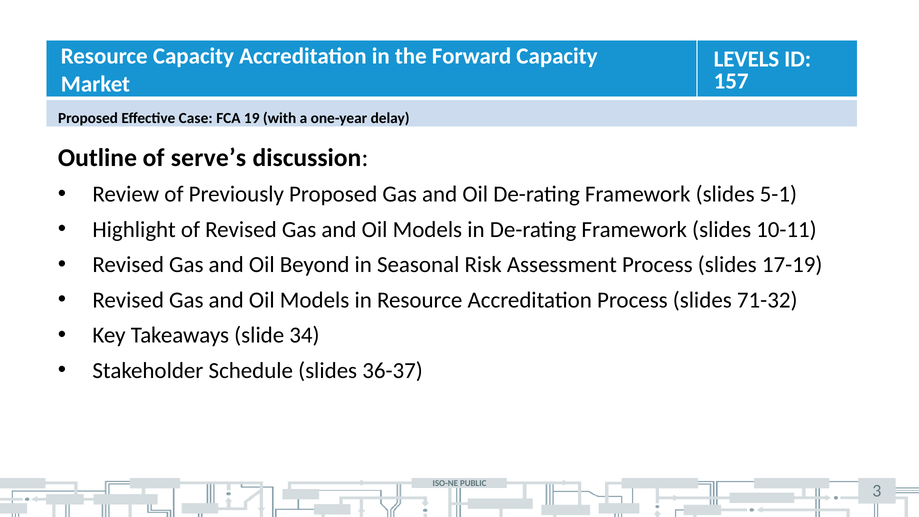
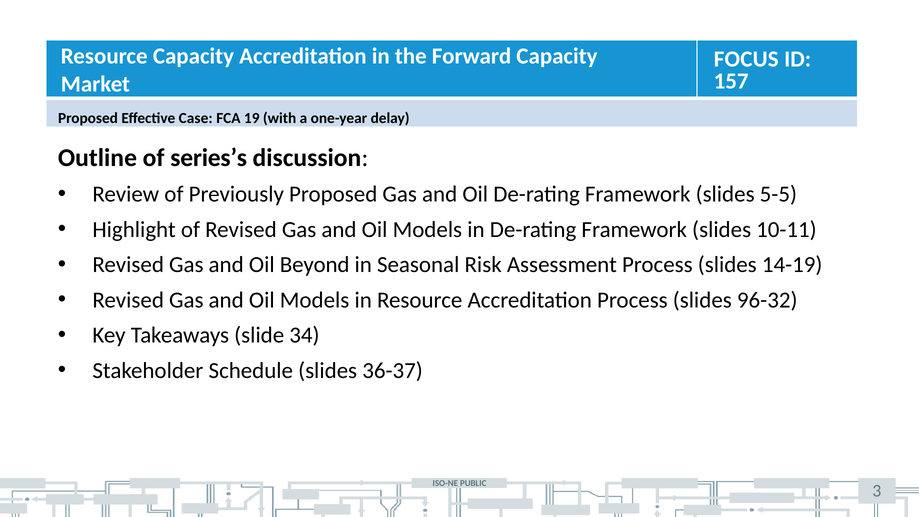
LEVELS: LEVELS -> FOCUS
serve’s: serve’s -> series’s
5-1: 5-1 -> 5-5
17-19: 17-19 -> 14-19
71-32: 71-32 -> 96-32
